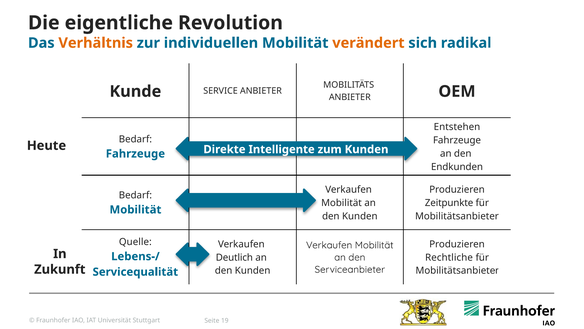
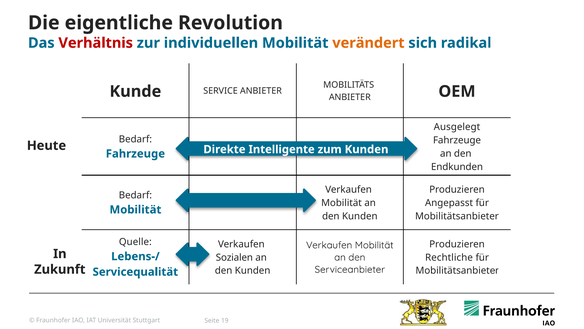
Verhältnis colour: orange -> red
Entstehen: Entstehen -> Ausgelegt
Zeitpunkte: Zeitpunkte -> Angepasst
Deutlich: Deutlich -> Sozialen
